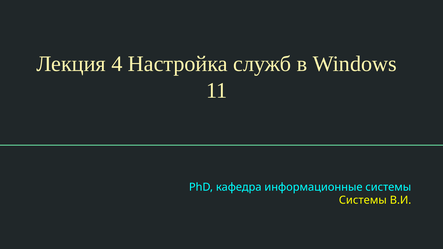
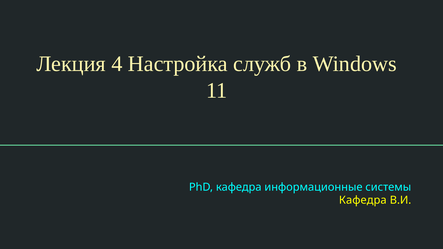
Системы at (363, 200): Системы -> Кафедра
